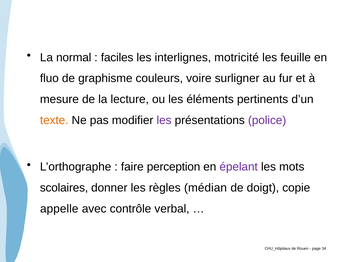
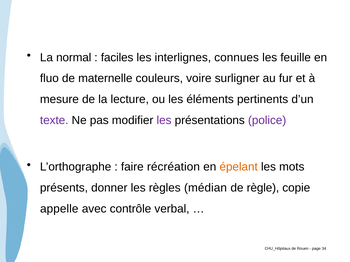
motricité: motricité -> connues
graphisme: graphisme -> maternelle
texte colour: orange -> purple
perception: perception -> récréation
épelant colour: purple -> orange
scolaires: scolaires -> présents
doigt: doigt -> règle
